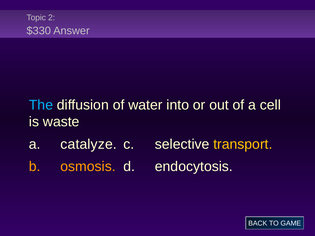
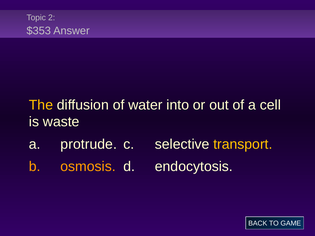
$330: $330 -> $353
The colour: light blue -> yellow
catalyze: catalyze -> protrude
